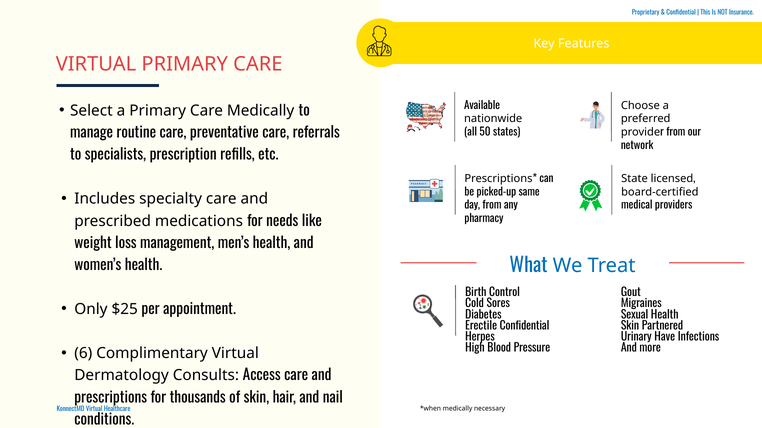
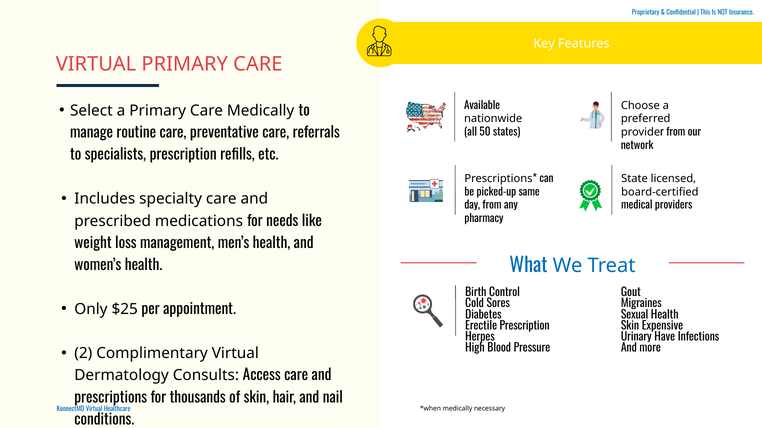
Erectile Confidential: Confidential -> Prescription
Partnered: Partnered -> Expensive
6: 6 -> 2
